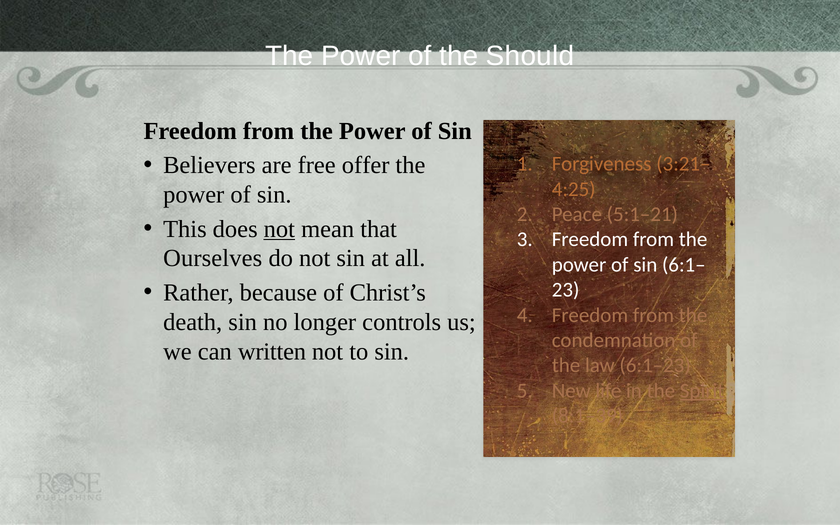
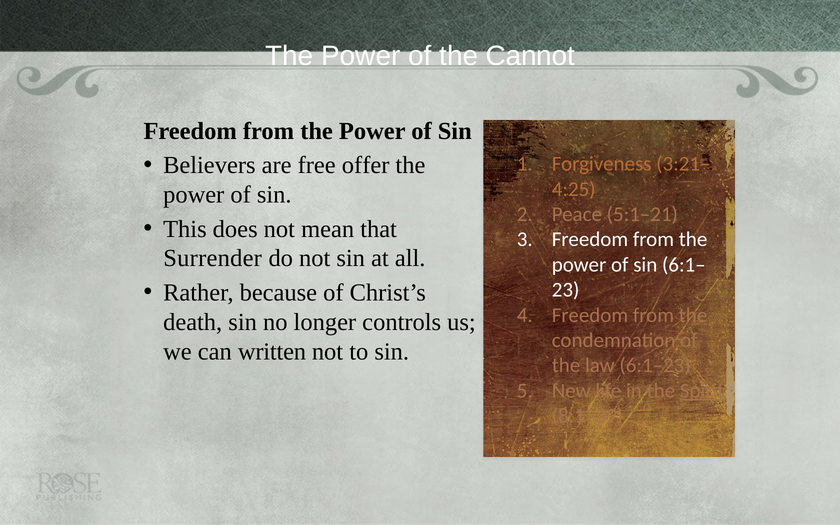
Should: Should -> Cannot
not at (279, 229) underline: present -> none
Ourselves: Ourselves -> Surrender
